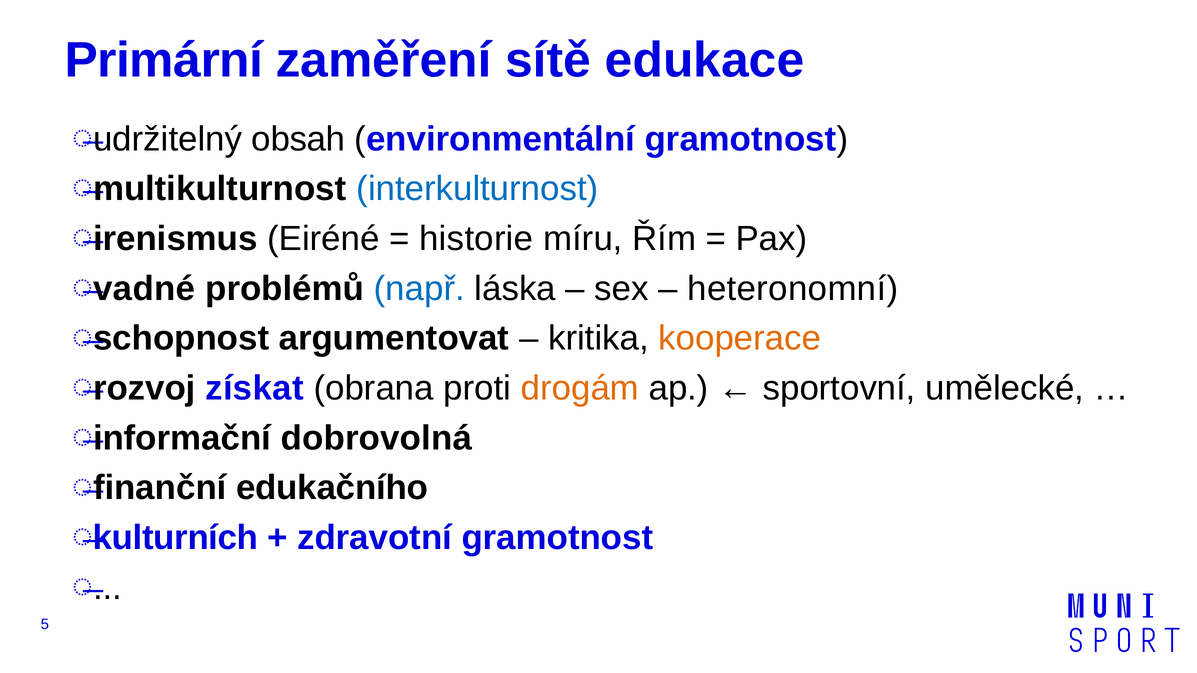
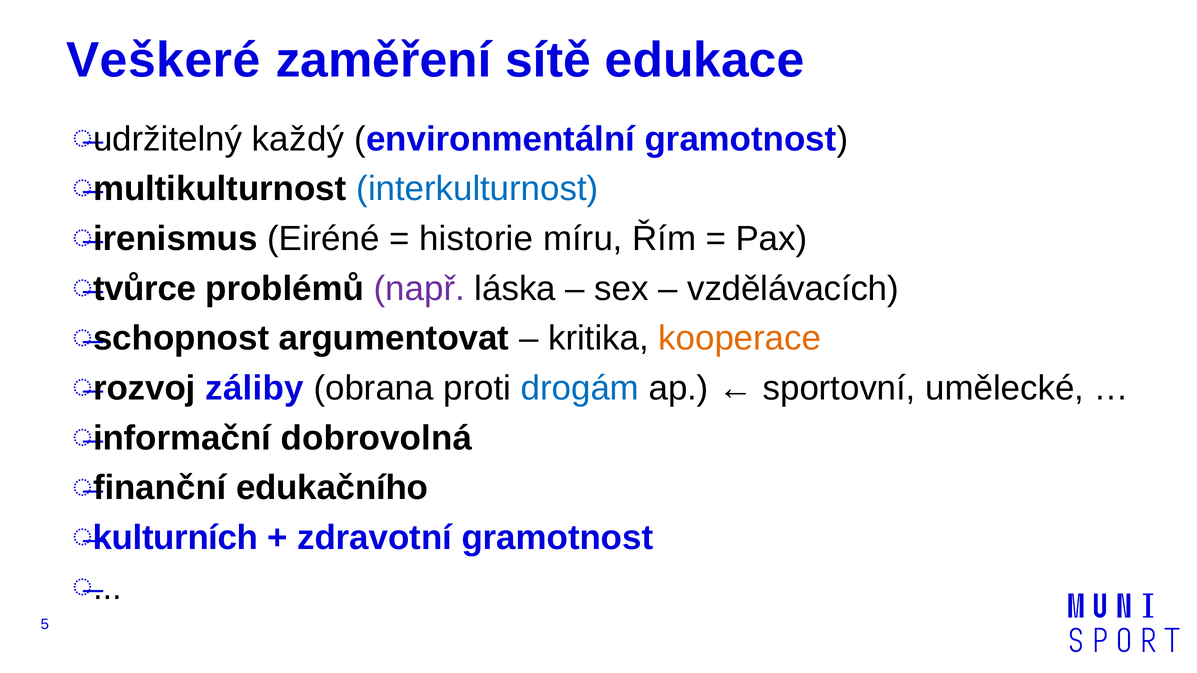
Primární: Primární -> Veškeré
obsah: obsah -> každý
vadné: vadné -> tvůrce
např colour: blue -> purple
heteronomní: heteronomní -> vzdělávacích
získat: získat -> záliby
drogám colour: orange -> blue
